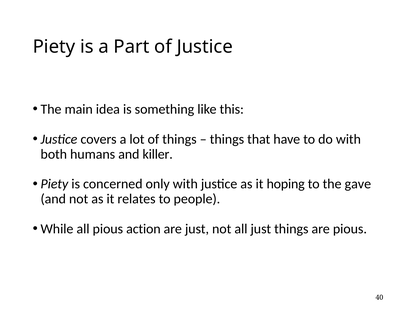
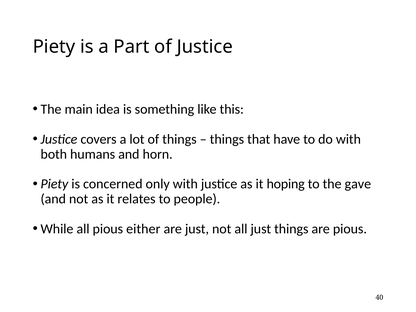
killer: killer -> horn
action: action -> either
